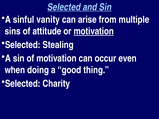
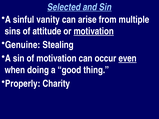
Selected at (23, 45): Selected -> Genuine
even underline: none -> present
Selected at (23, 84): Selected -> Properly
